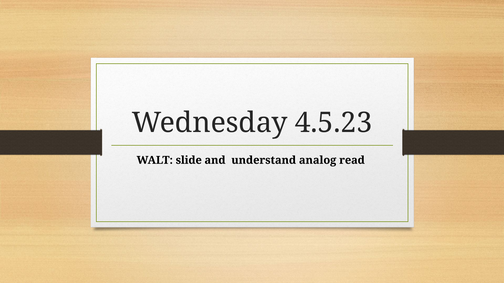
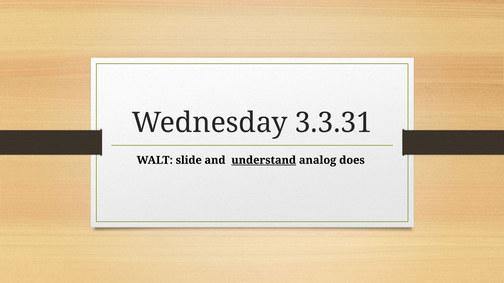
4.5.23: 4.5.23 -> 3.3.31
understand underline: none -> present
read: read -> does
